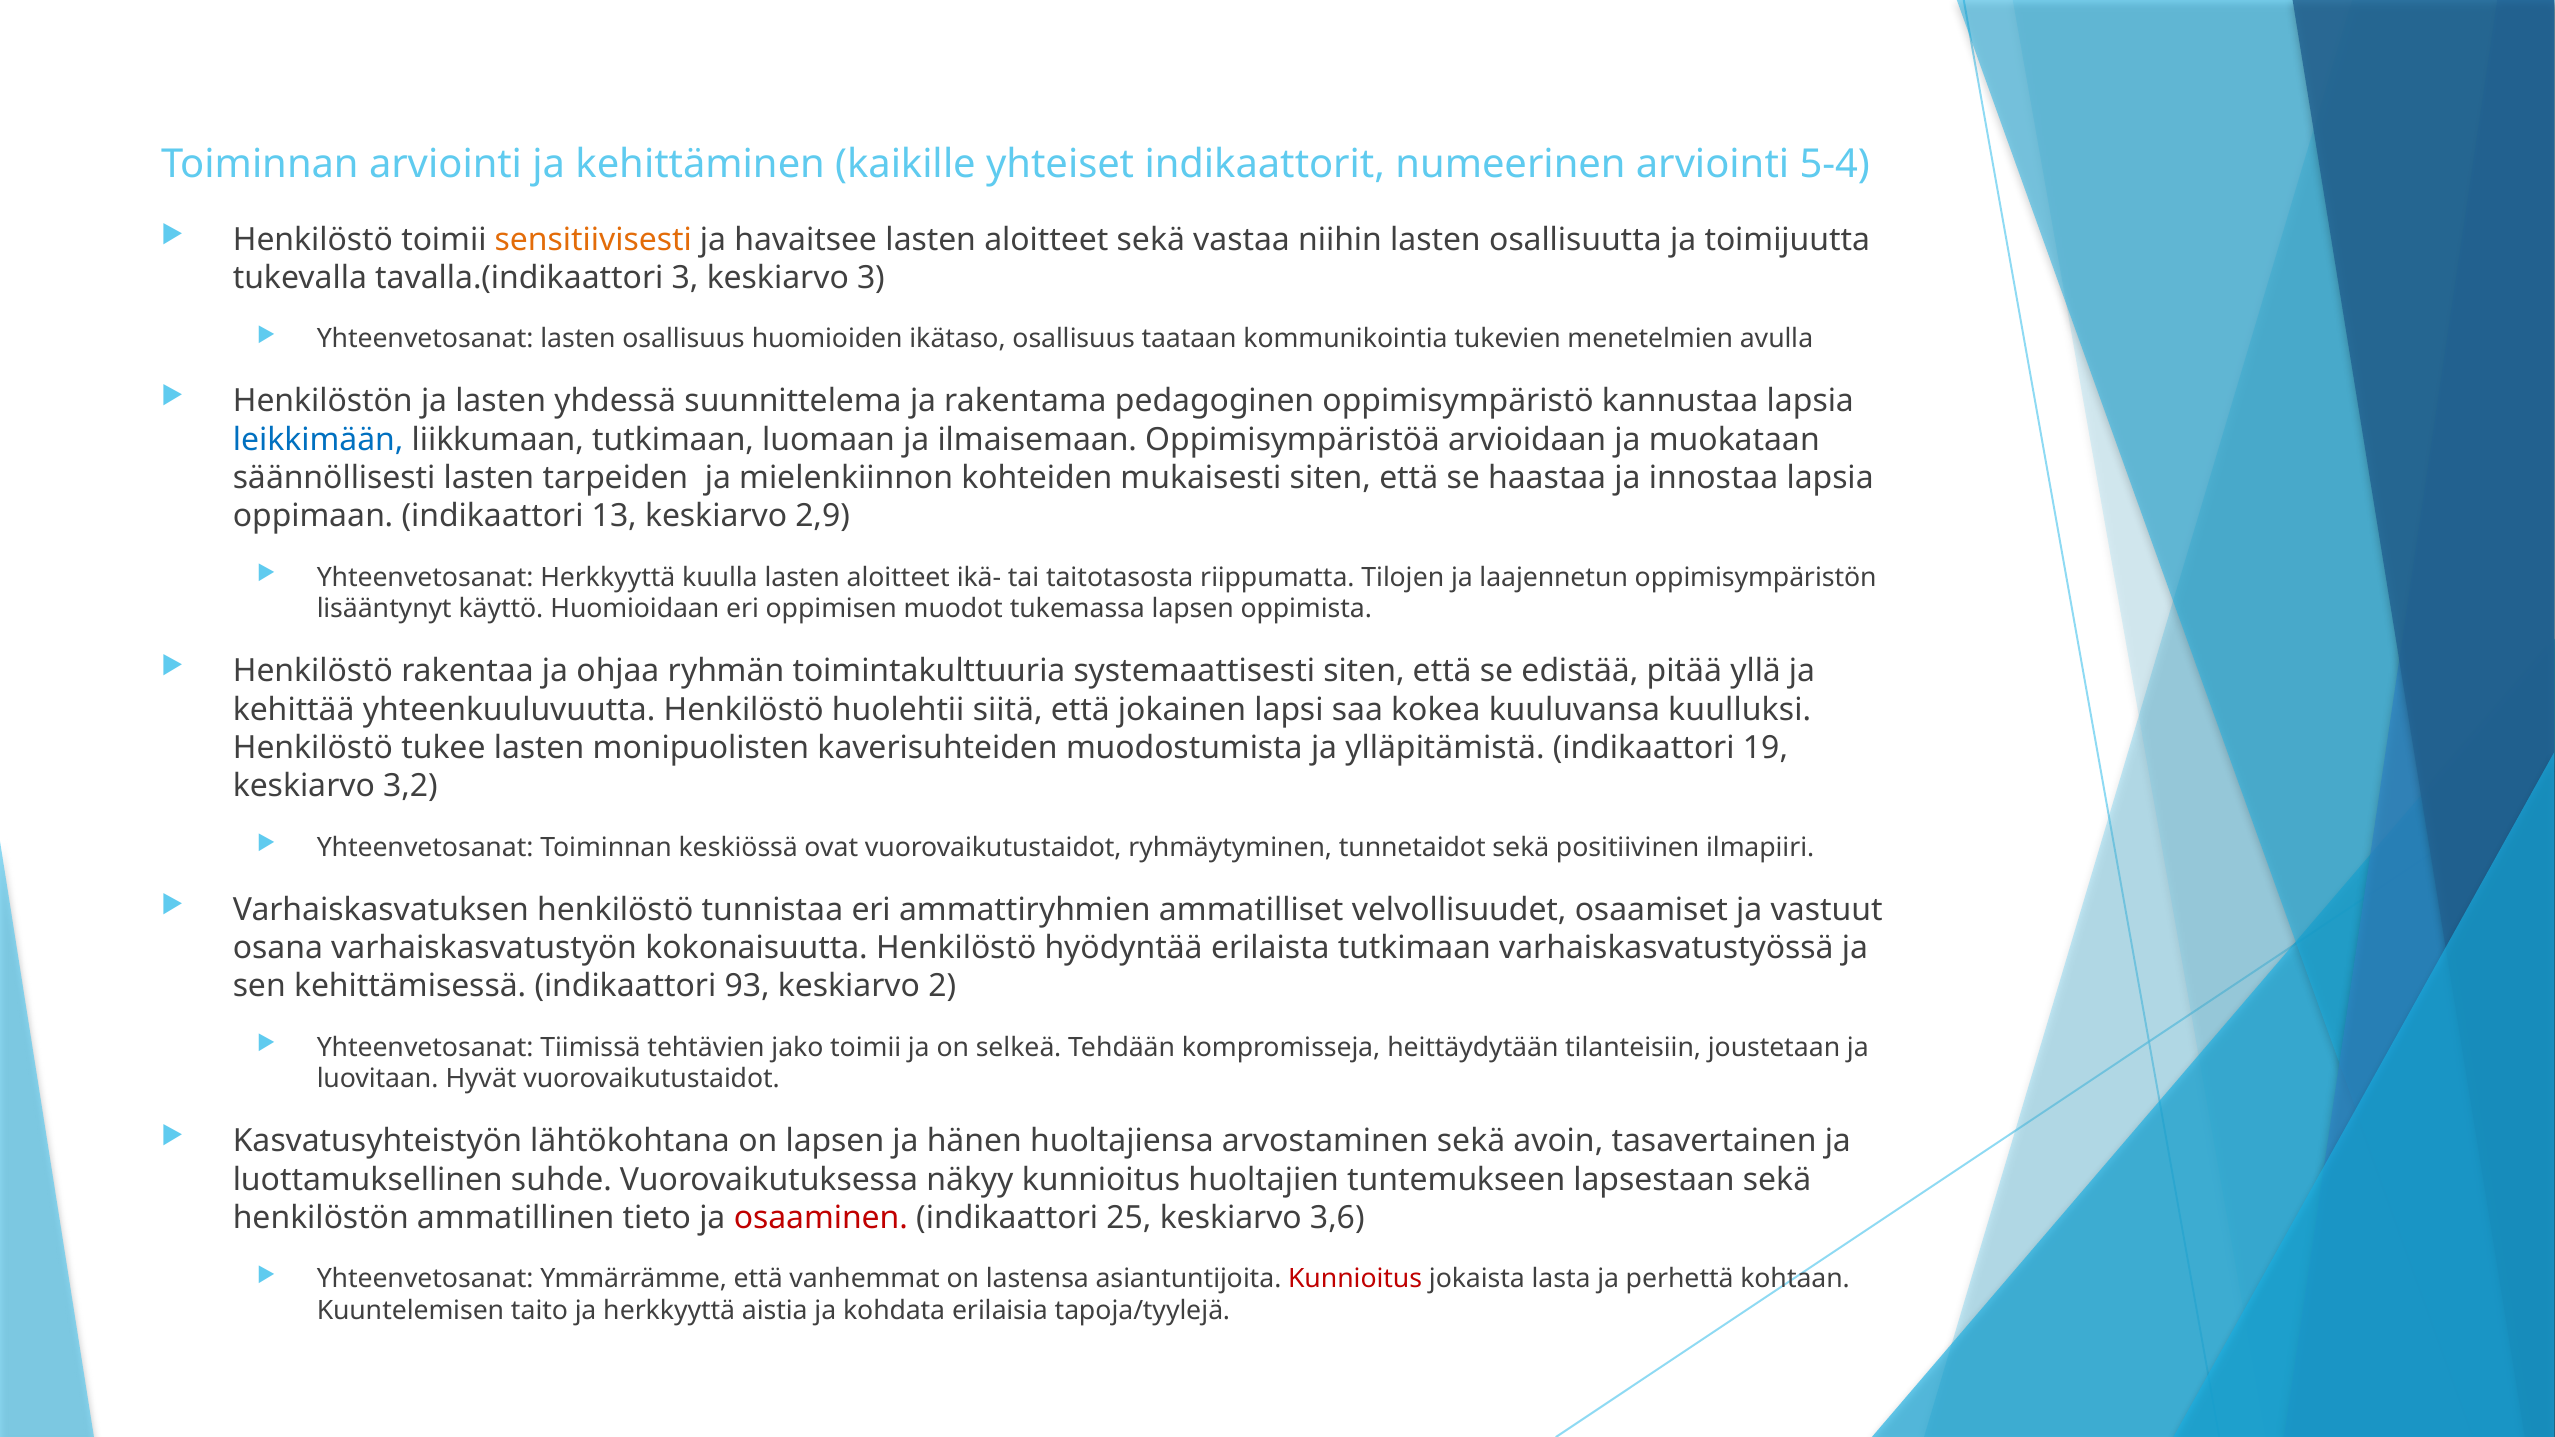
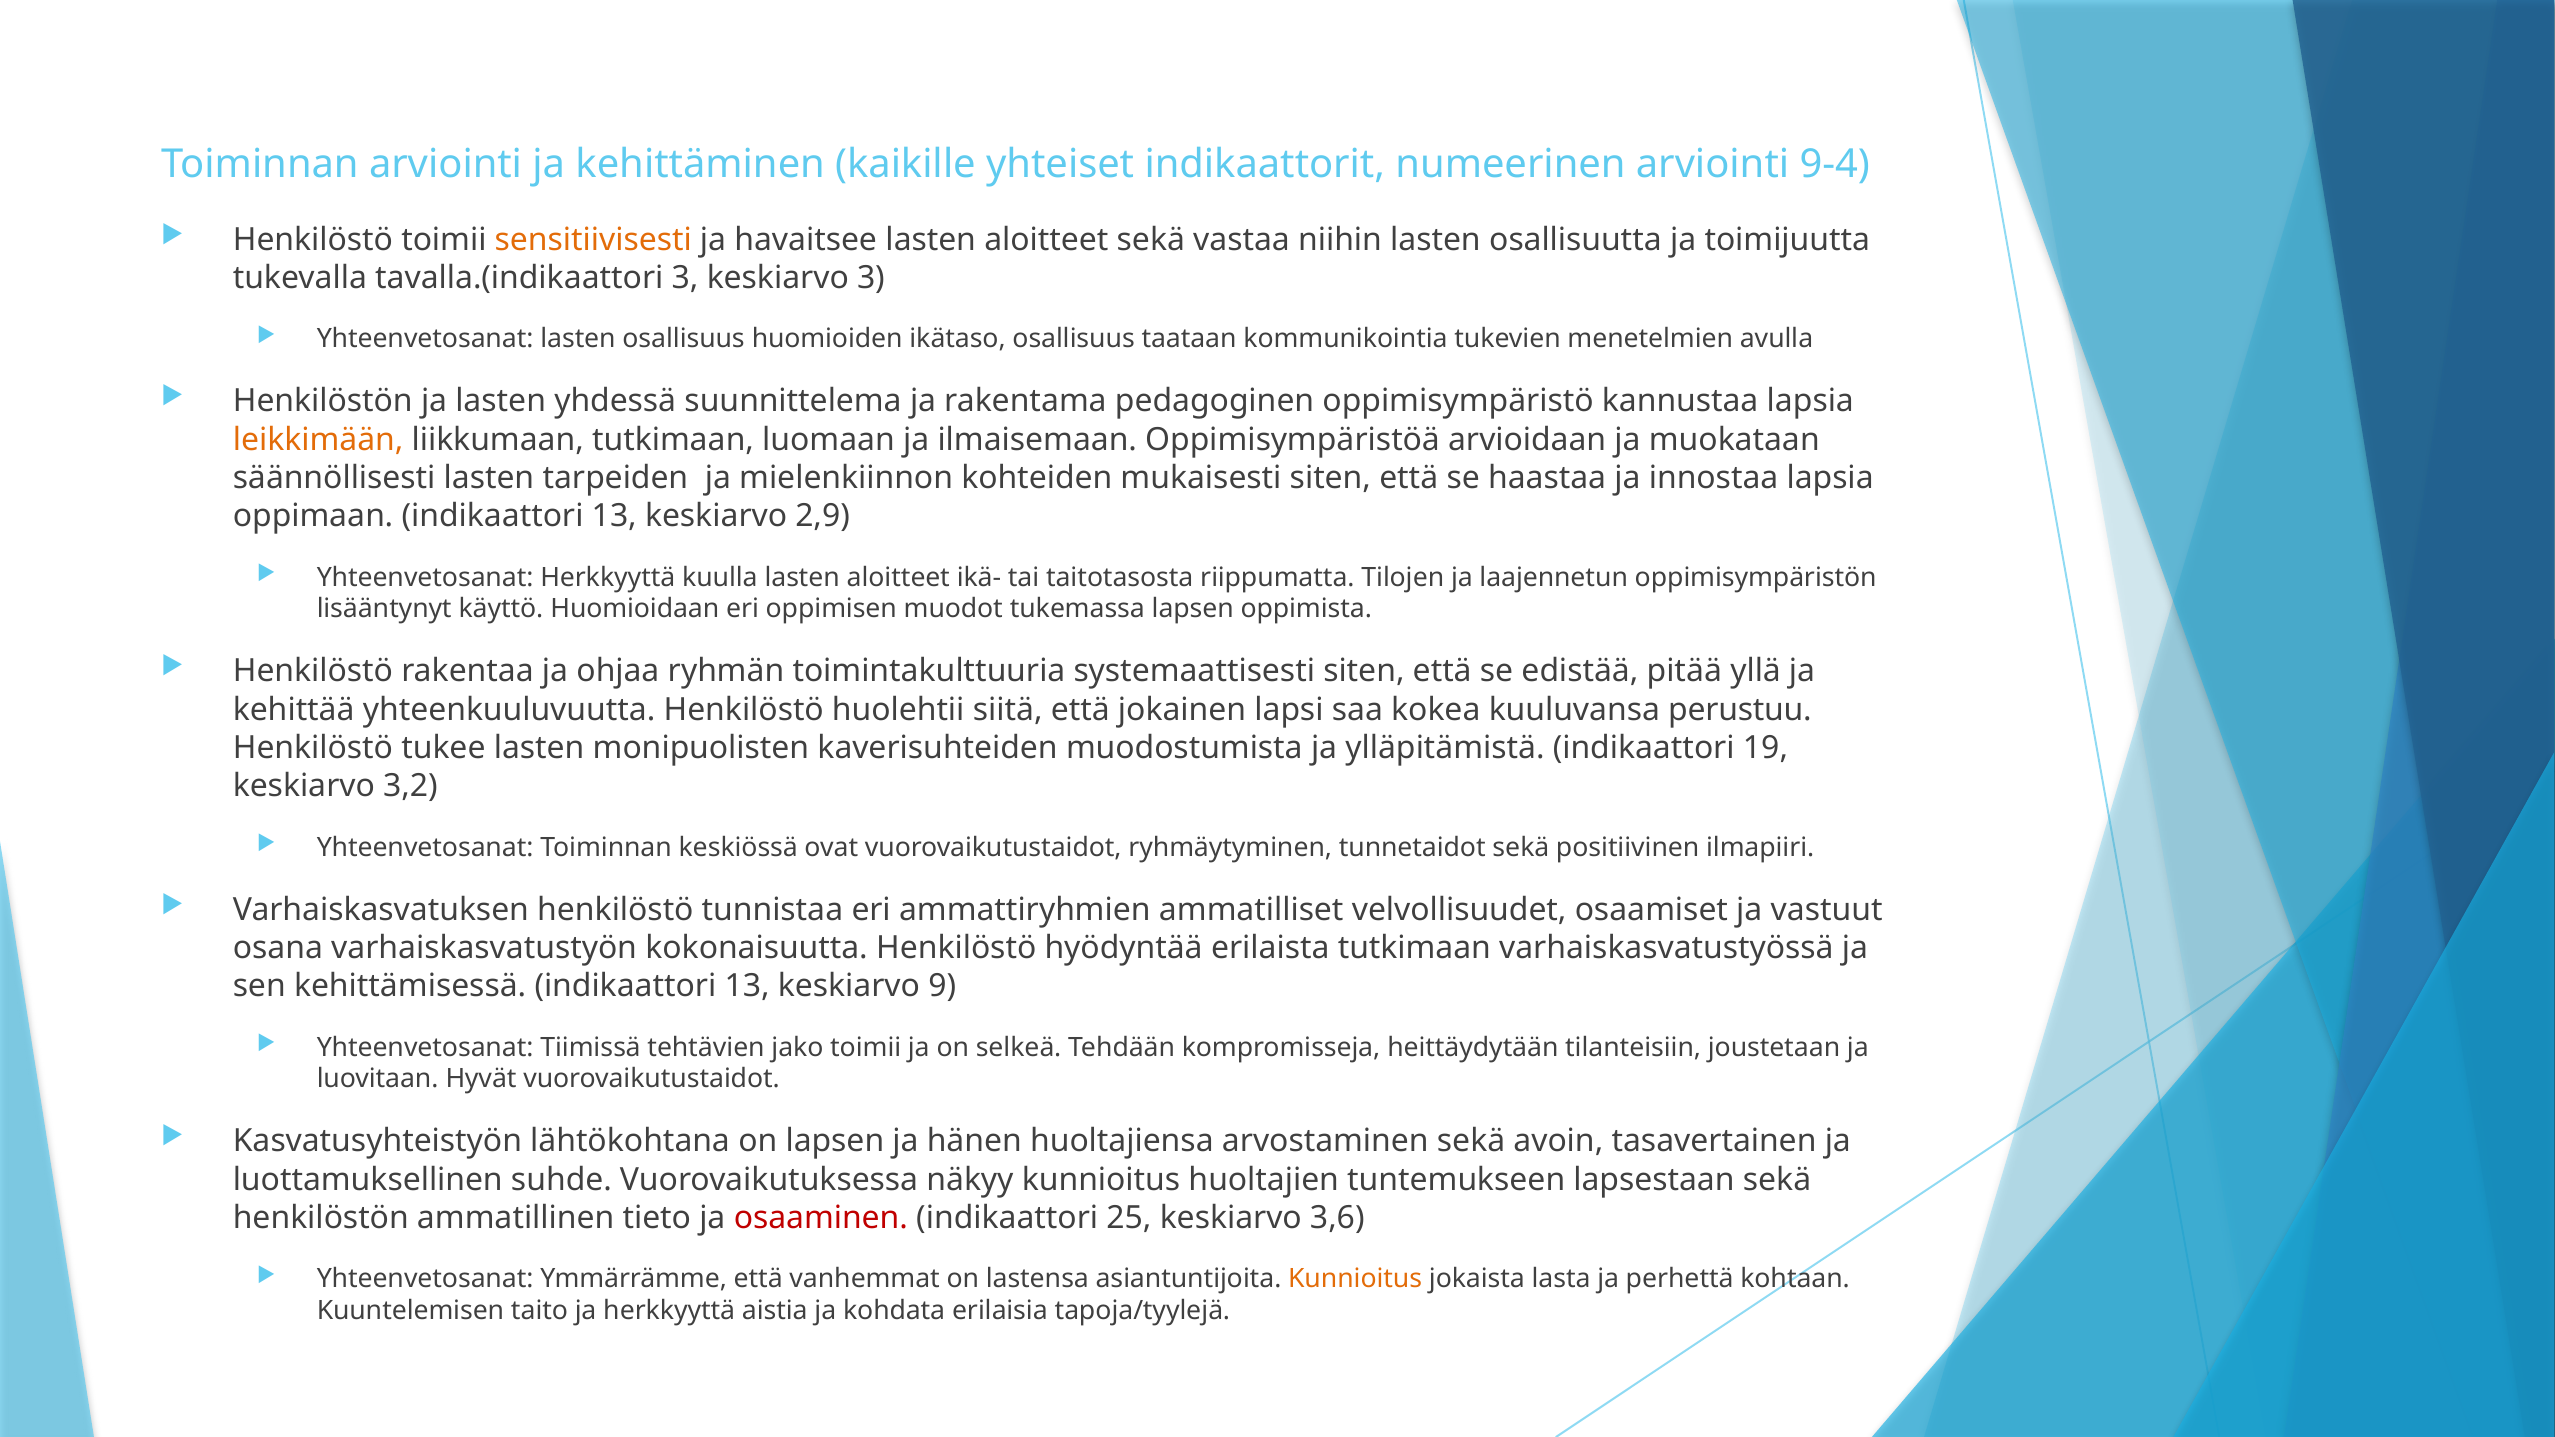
5-4: 5-4 -> 9-4
leikkimään colour: blue -> orange
kuulluksi: kuulluksi -> perustuu
kehittämisessä indikaattori 93: 93 -> 13
2: 2 -> 9
Kunnioitus at (1355, 1279) colour: red -> orange
